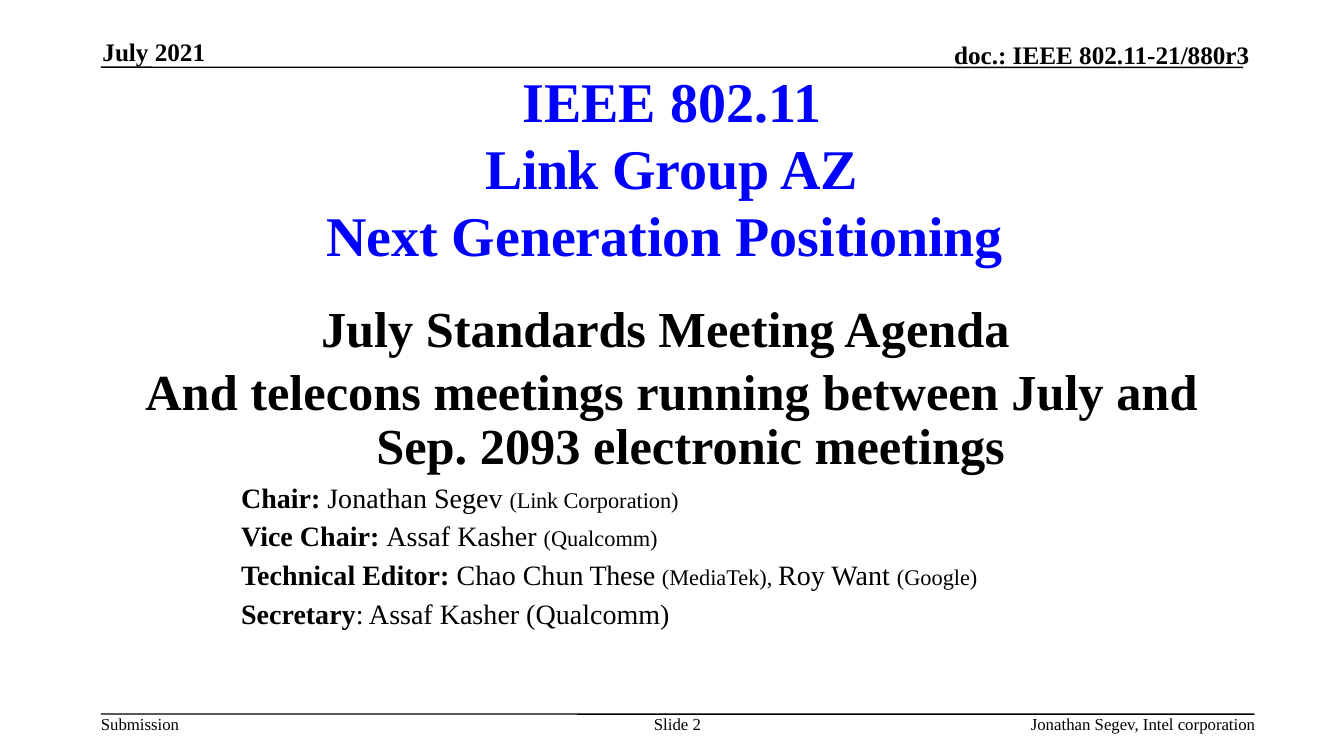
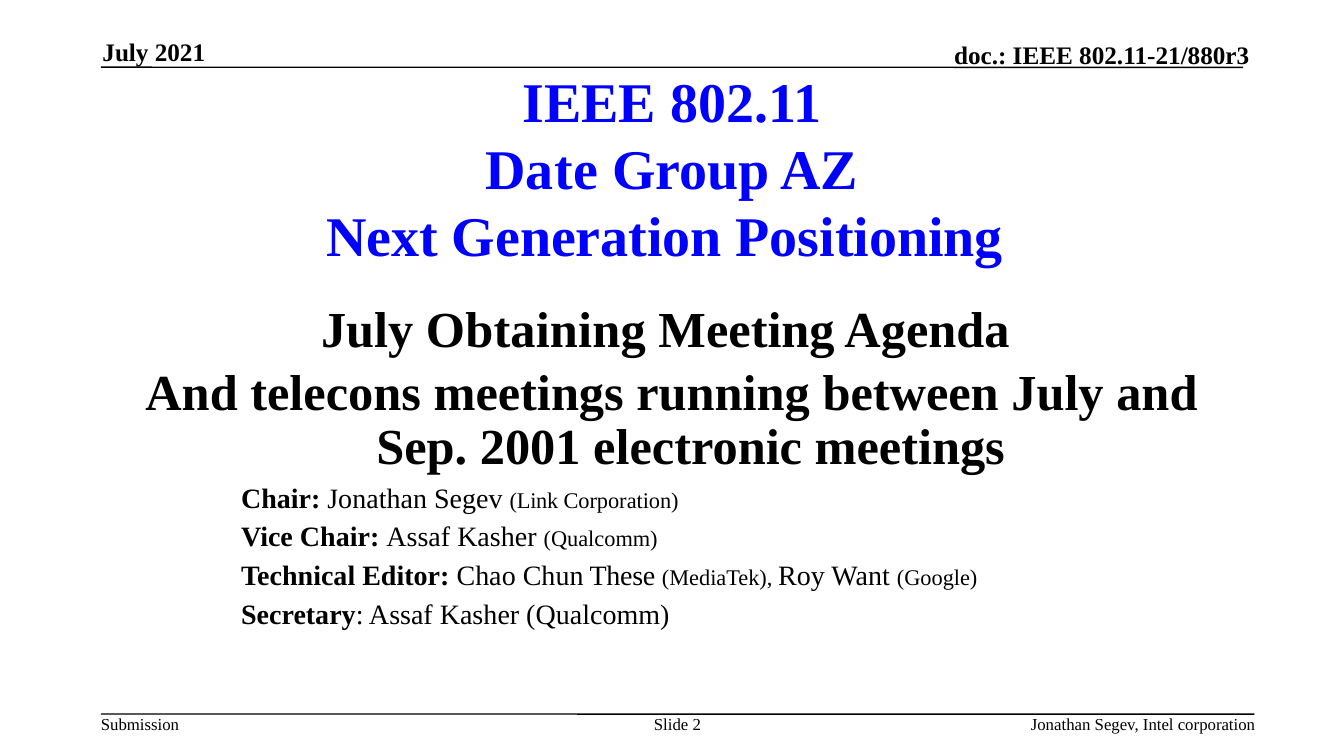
Link at (542, 171): Link -> Date
Standards: Standards -> Obtaining
2093: 2093 -> 2001
